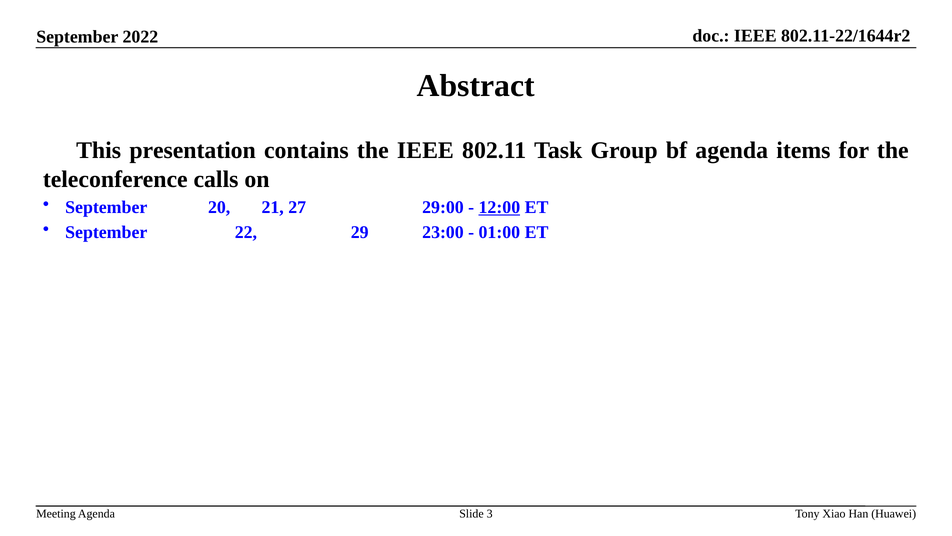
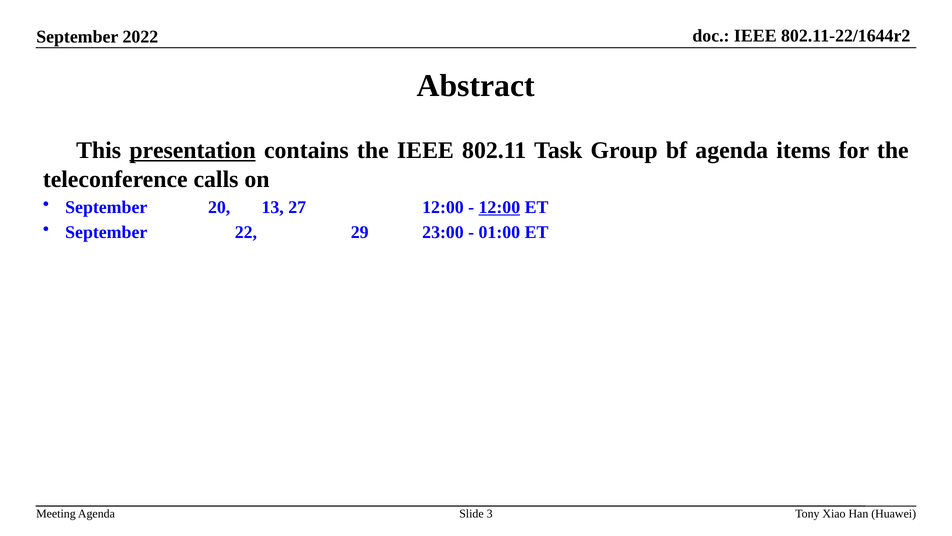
presentation underline: none -> present
21: 21 -> 13
27 29:00: 29:00 -> 12:00
